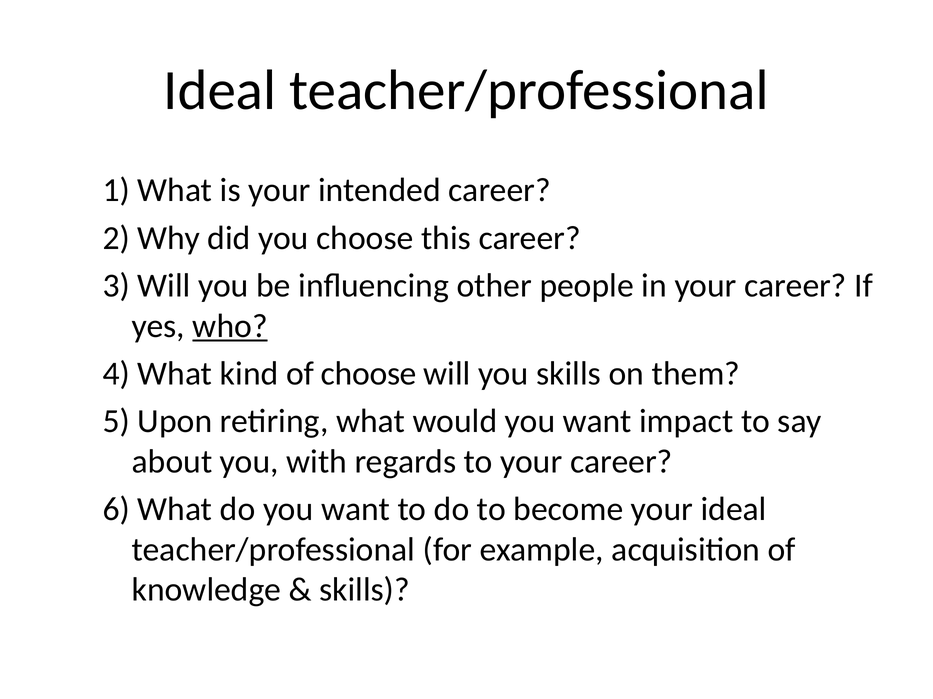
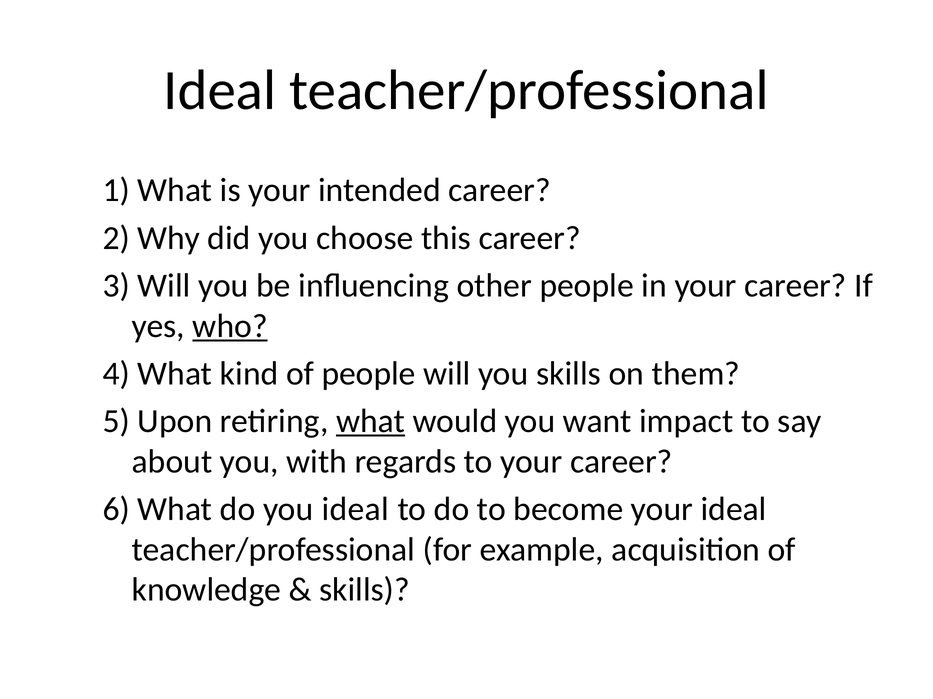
of choose: choose -> people
what at (371, 422) underline: none -> present
do you want: want -> ideal
